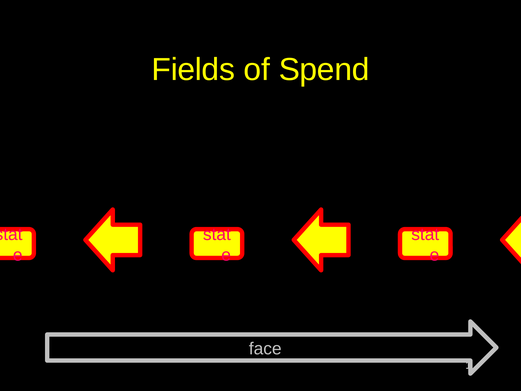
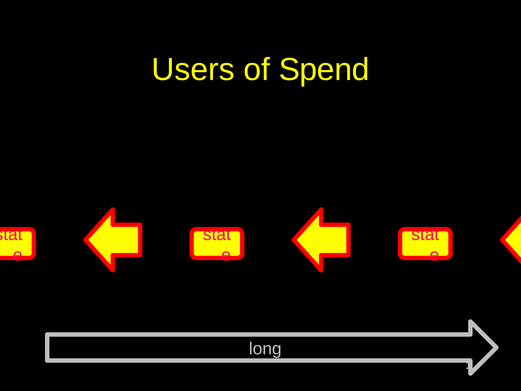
Fields: Fields -> Users
face: face -> long
